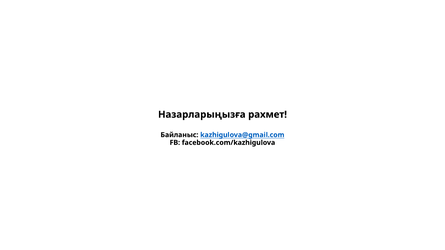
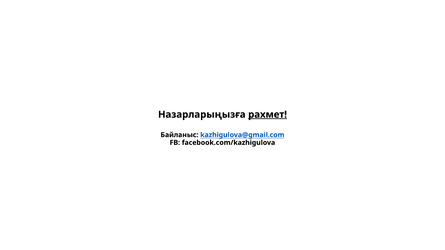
рахмет underline: none -> present
